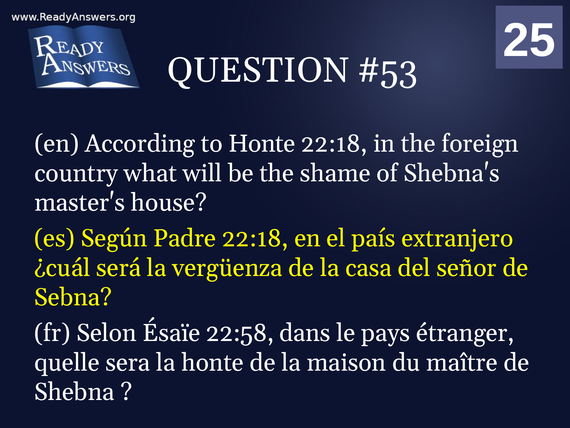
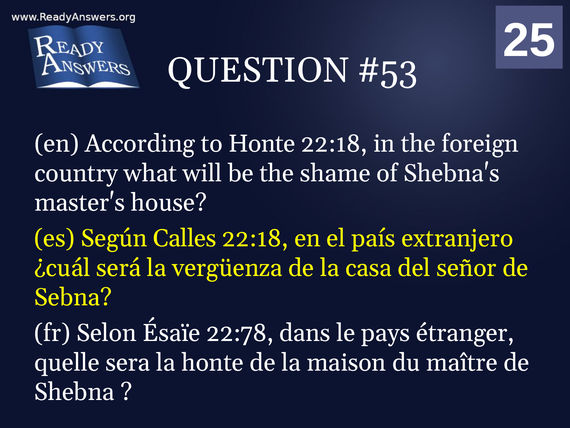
Padre: Padre -> Calles
22:58: 22:58 -> 22:78
